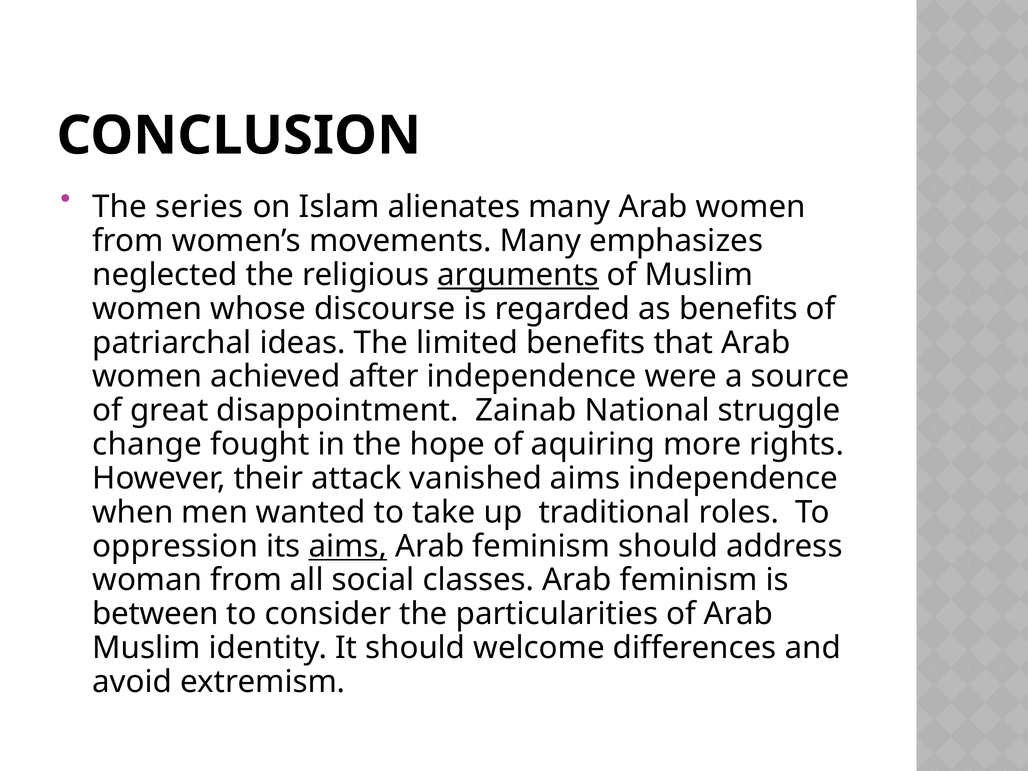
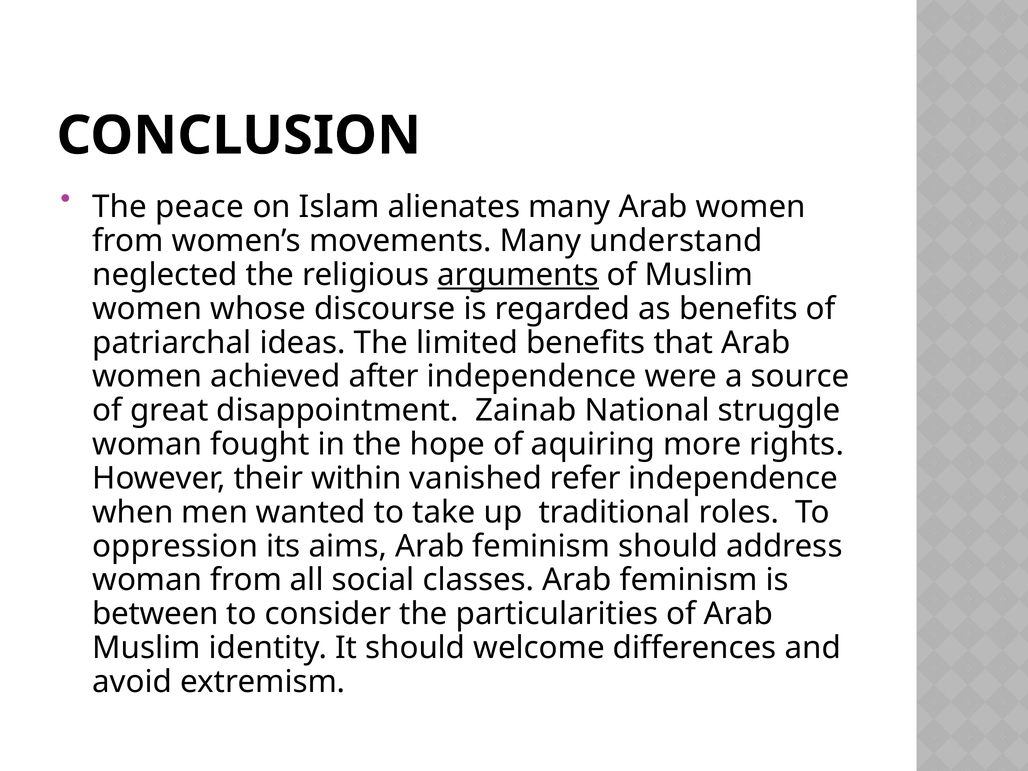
series: series -> peace
emphasizes: emphasizes -> understand
change at (147, 444): change -> woman
attack: attack -> within
vanished aims: aims -> refer
aims at (348, 546) underline: present -> none
